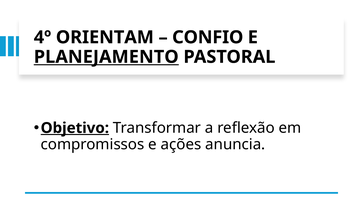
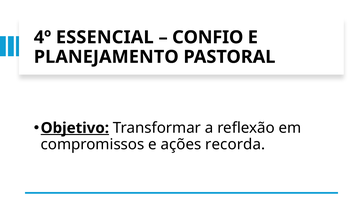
ORIENTAM: ORIENTAM -> ESSENCIAL
PLANEJAMENTO underline: present -> none
anuncia: anuncia -> recorda
